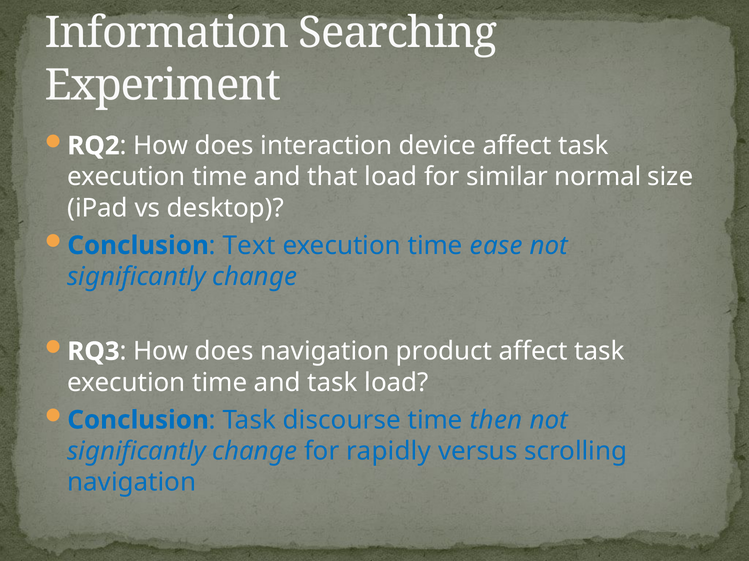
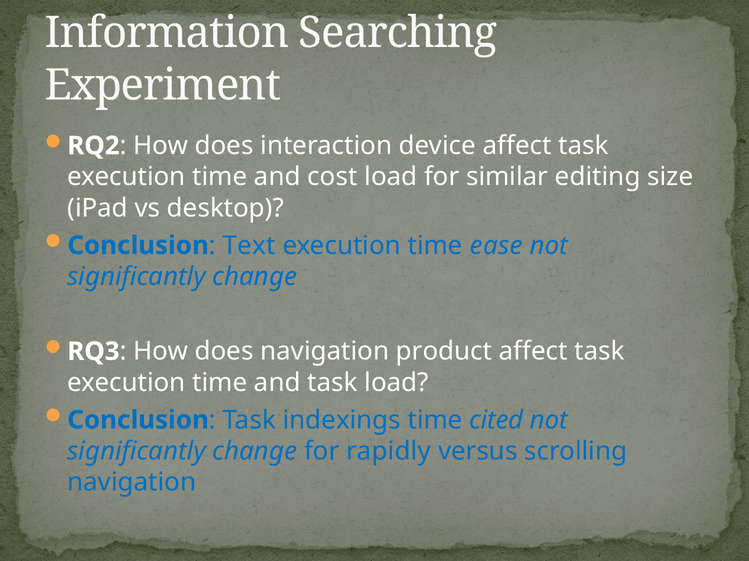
that: that -> cost
normal: normal -> editing
discourse: discourse -> indexings
then: then -> cited
